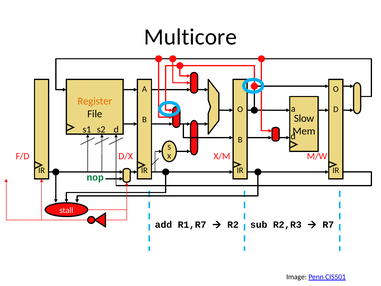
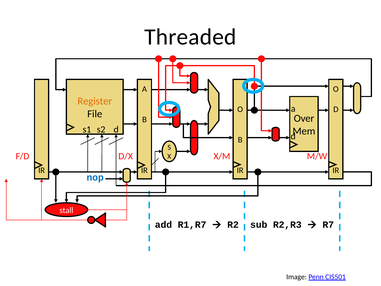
Multicore: Multicore -> Threaded
Slow: Slow -> Over
nop colour: green -> blue
